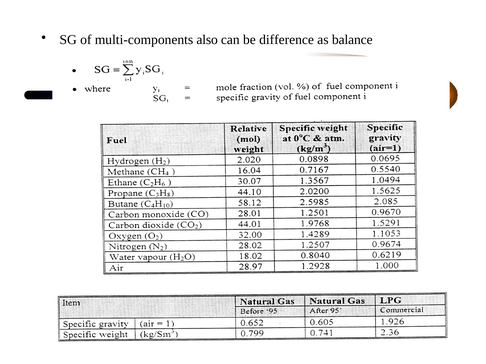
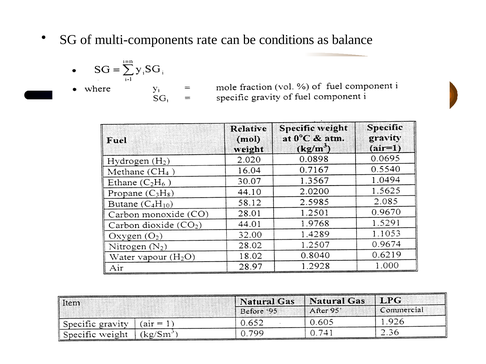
also: also -> rate
difference: difference -> conditions
